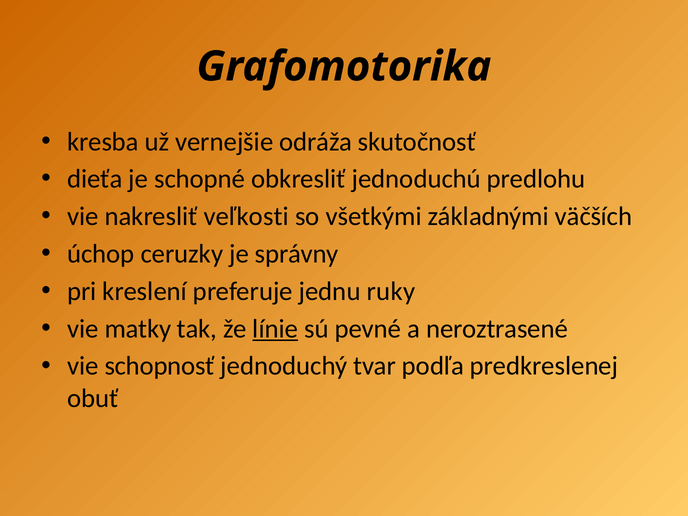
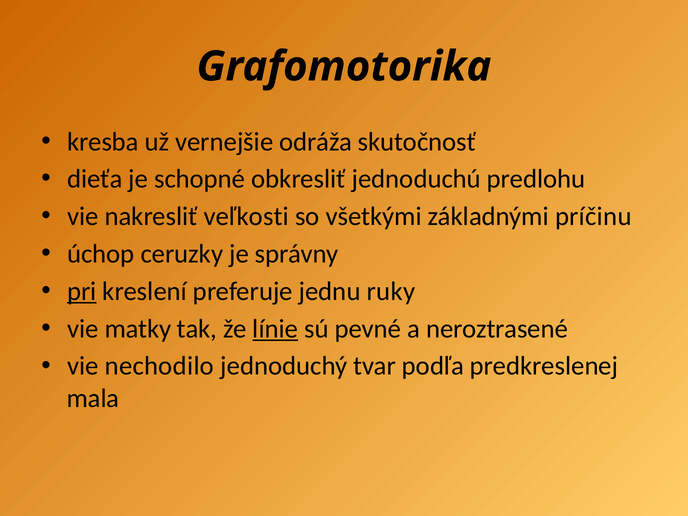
väčších: väčších -> príčinu
pri underline: none -> present
schopnosť: schopnosť -> nechodilo
obuť: obuť -> mala
